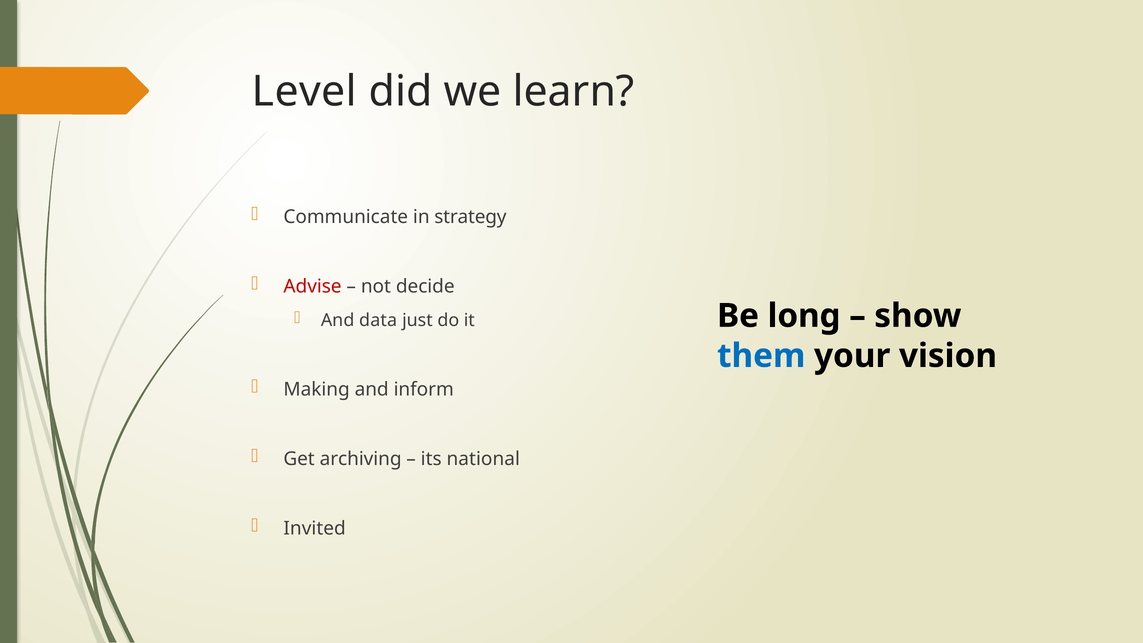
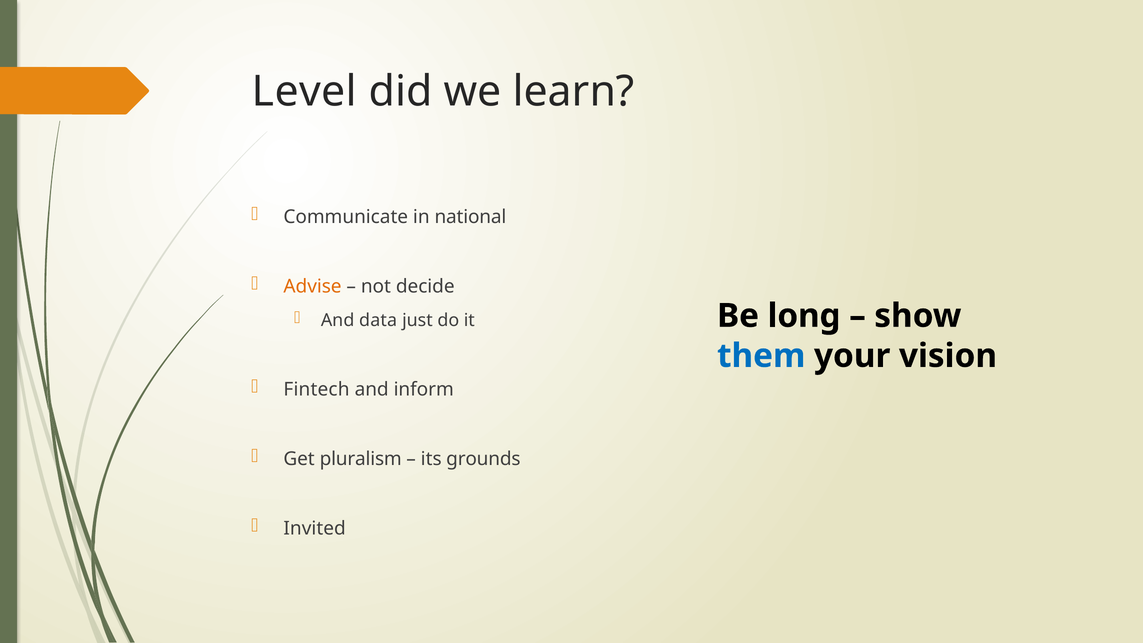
strategy: strategy -> national
Advise colour: red -> orange
Making: Making -> Fintech
archiving: archiving -> pluralism
national: national -> grounds
